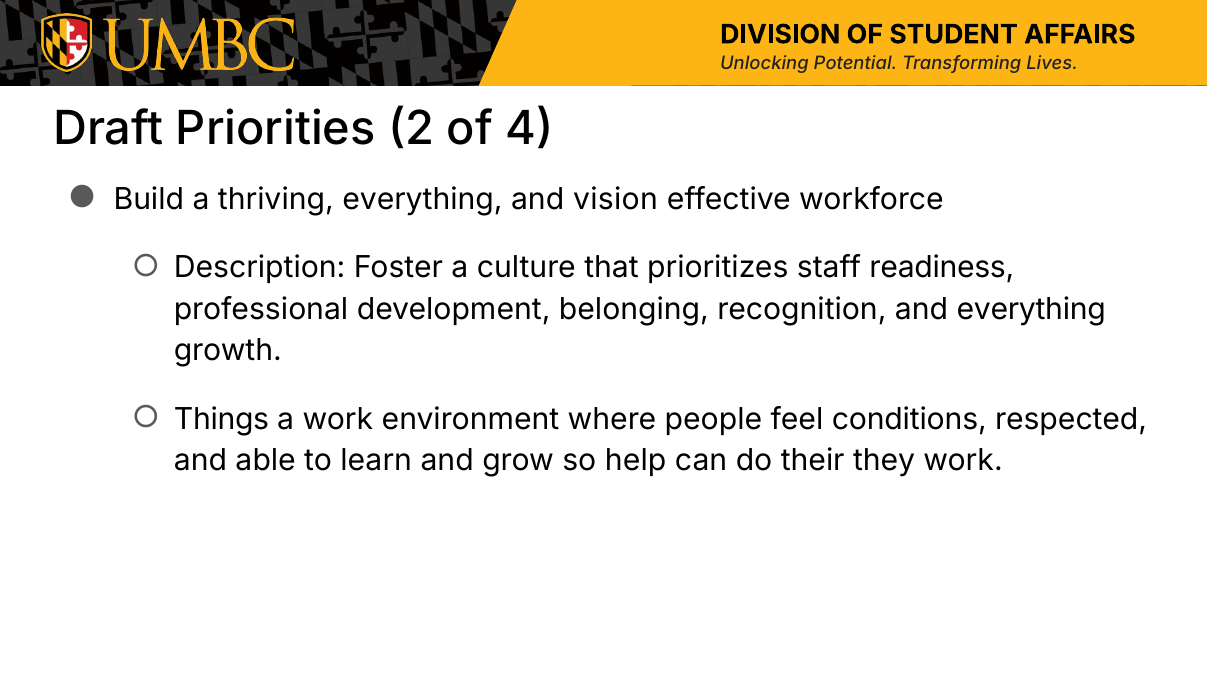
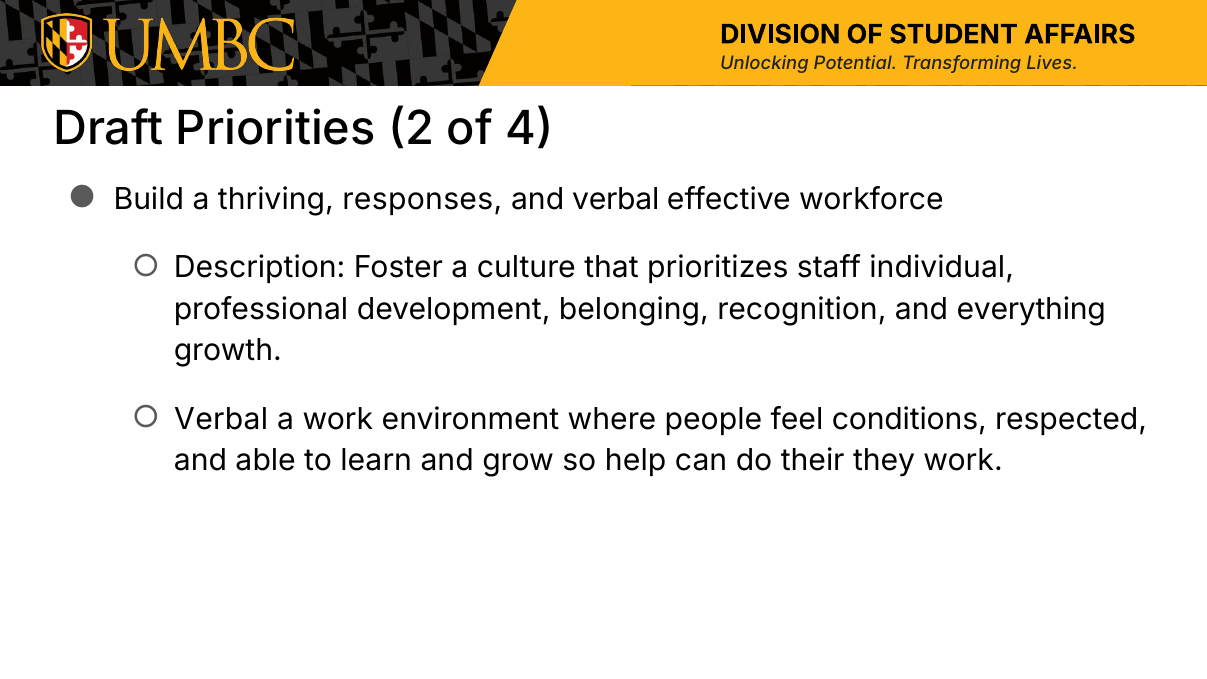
thriving everything: everything -> responses
and vision: vision -> verbal
readiness: readiness -> individual
Things at (221, 419): Things -> Verbal
